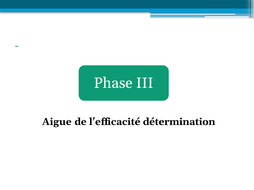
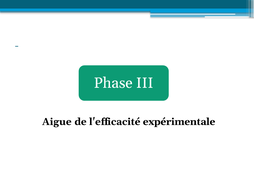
détermination: détermination -> expérimentale
